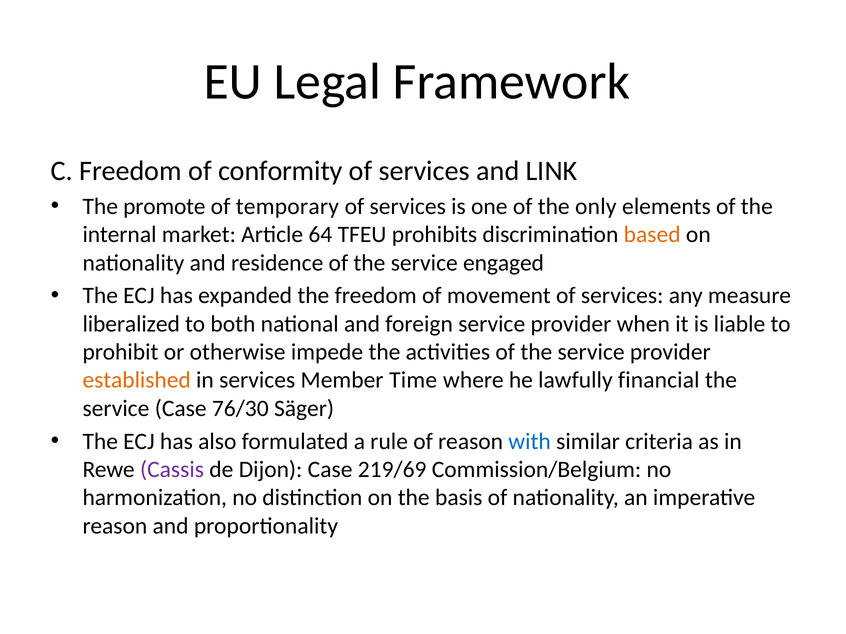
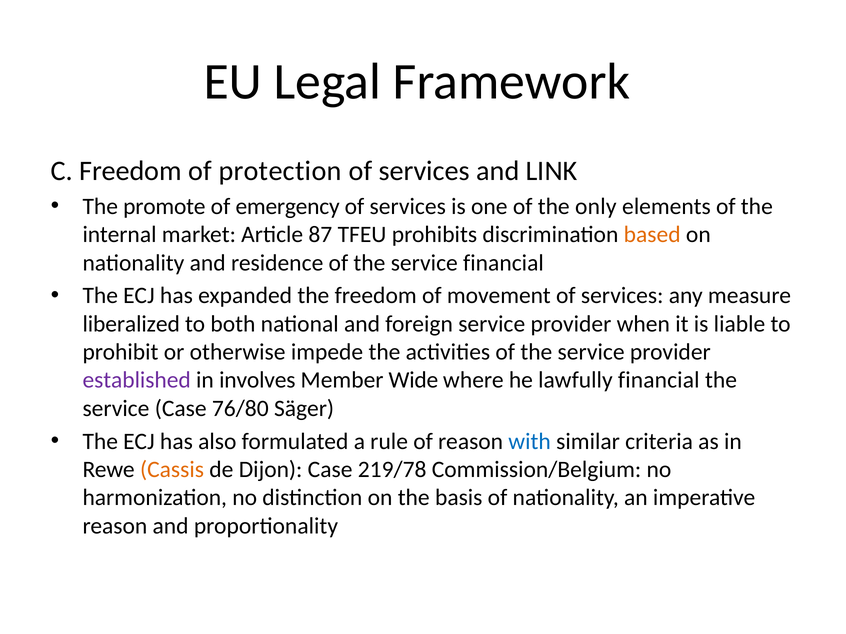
conformity: conformity -> protection
temporary: temporary -> emergency
64: 64 -> 87
service engaged: engaged -> financial
established colour: orange -> purple
in services: services -> involves
Time: Time -> Wide
76/30: 76/30 -> 76/80
Cassis colour: purple -> orange
219/69: 219/69 -> 219/78
